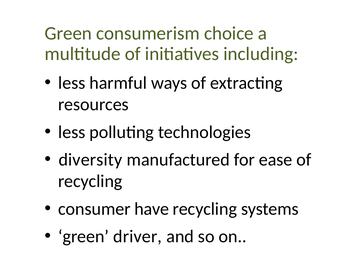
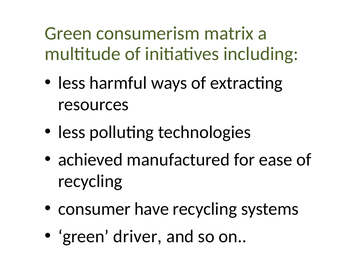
choice: choice -> matrix
diversity: diversity -> achieved
